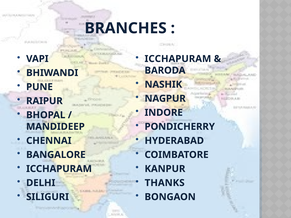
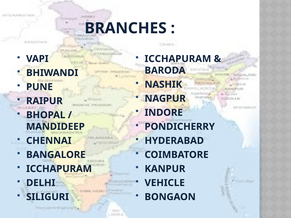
THANKS: THANKS -> VEHICLE
